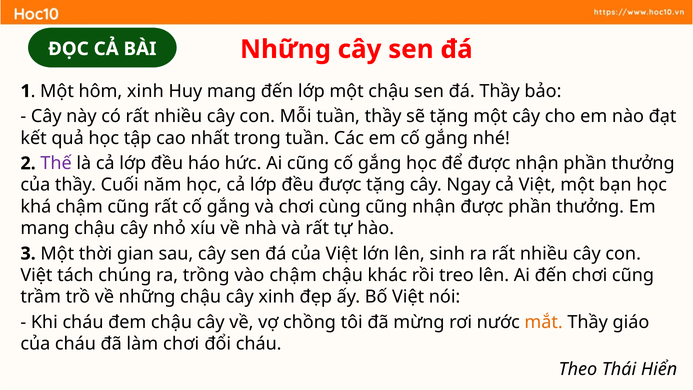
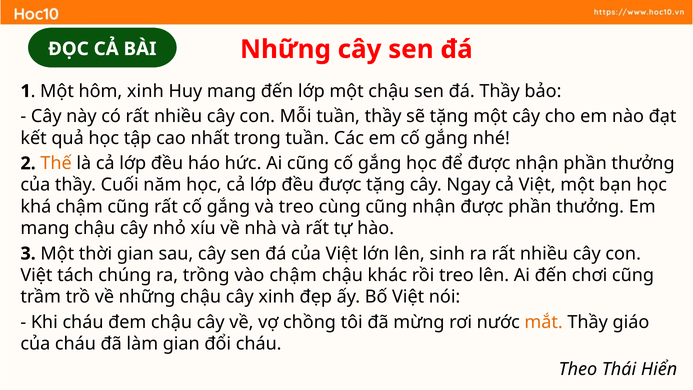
Thế colour: purple -> orange
và chơi: chơi -> treo
làm chơi: chơi -> gian
